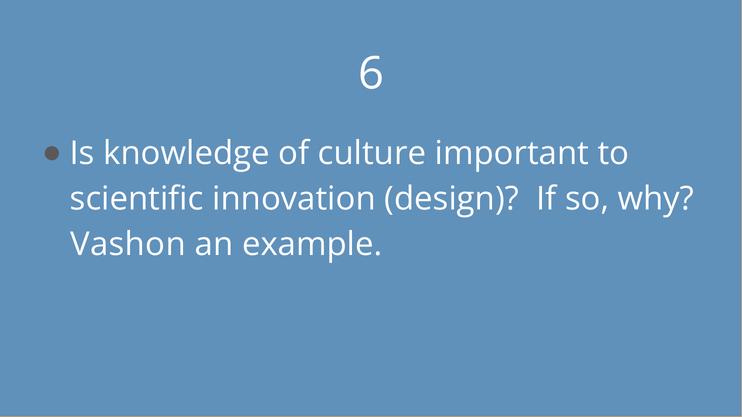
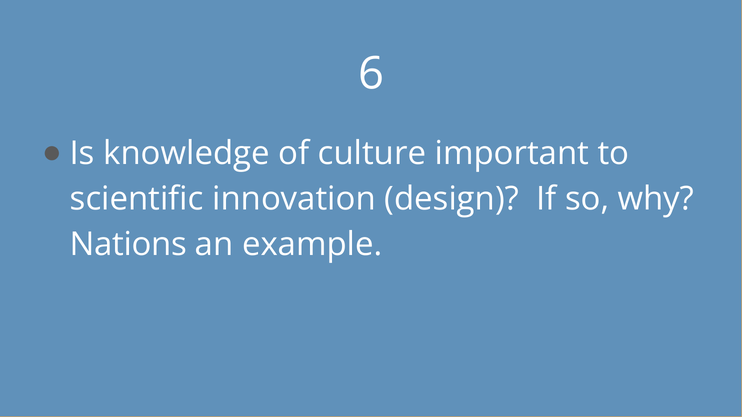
Vashon: Vashon -> Nations
